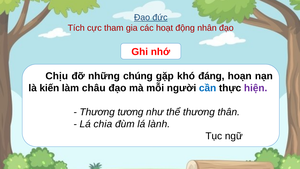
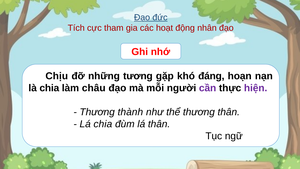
chúng: chúng -> tương
là kiến: kiến -> chia
cần colour: blue -> purple
tương: tương -> thành
lá lành: lành -> thân
